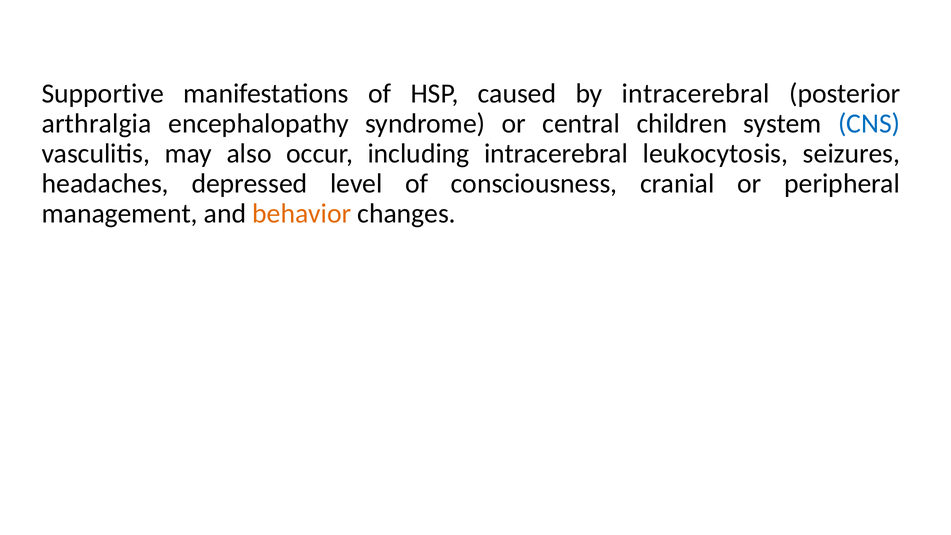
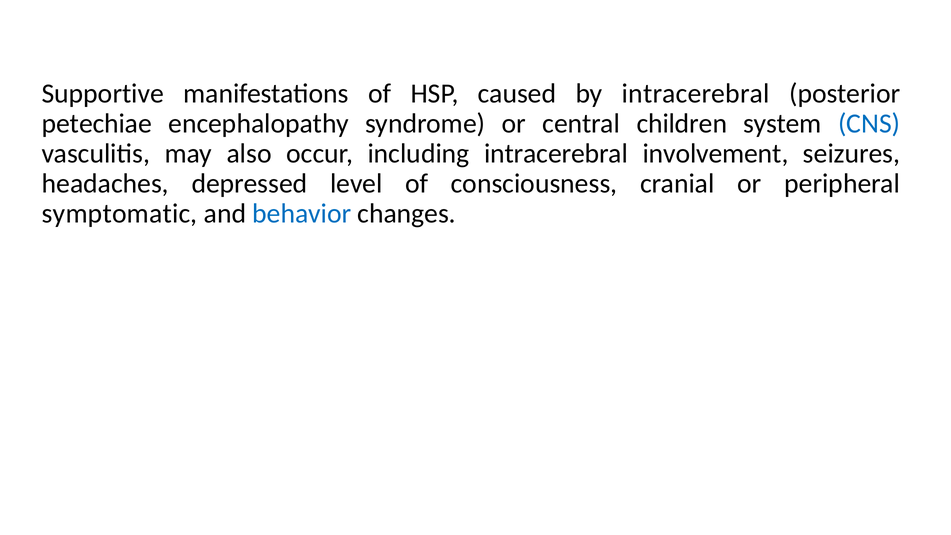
arthralgia: arthralgia -> petechiae
leukocytosis: leukocytosis -> involvement
management: management -> symptomatic
behavior colour: orange -> blue
